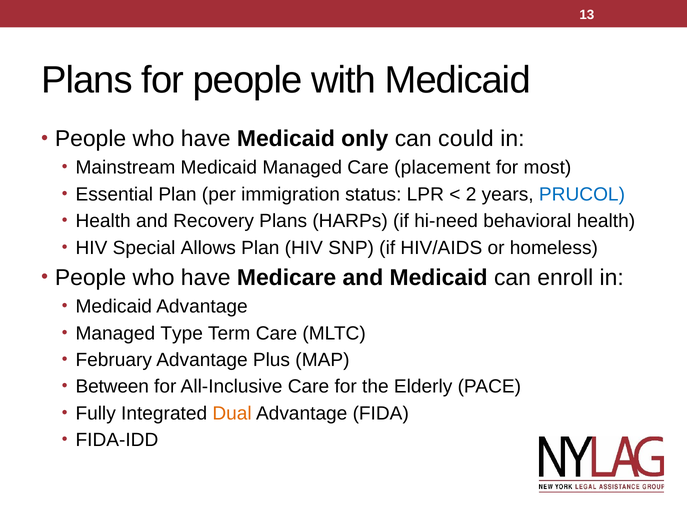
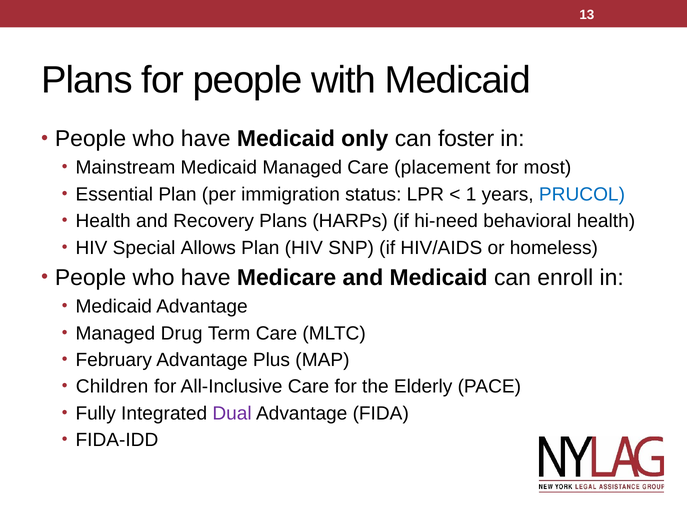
could: could -> foster
2: 2 -> 1
Type: Type -> Drug
Between: Between -> Children
Dual colour: orange -> purple
